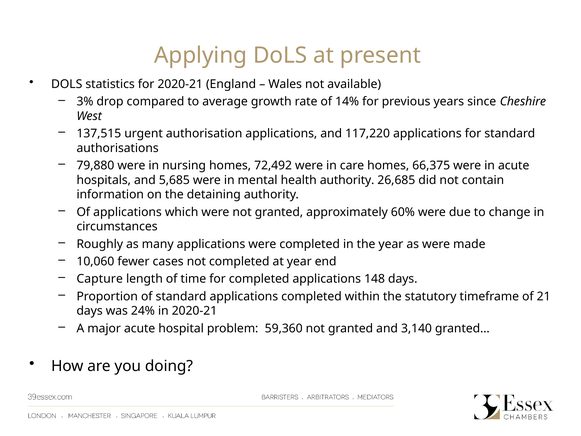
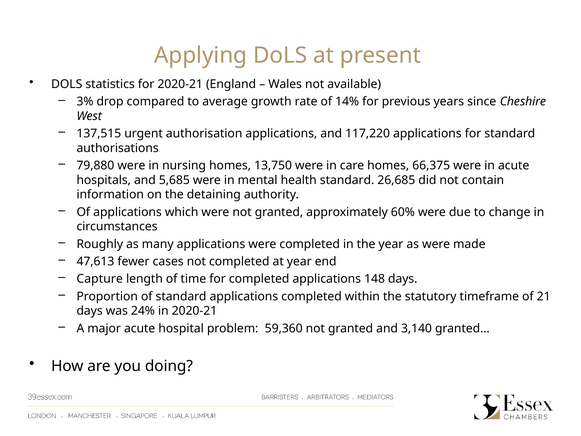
72,492: 72,492 -> 13,750
health authority: authority -> standard
10,060: 10,060 -> 47,613
